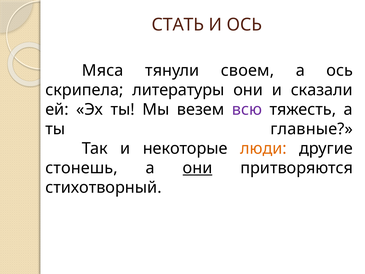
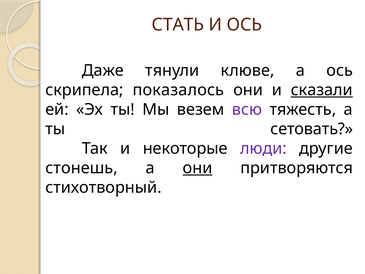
Мяса: Мяса -> Даже
своем: своем -> клюве
литературы: литературы -> показалось
сказали underline: none -> present
главные: главные -> сетовать
люди colour: orange -> purple
